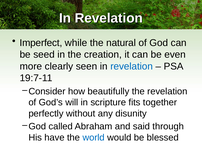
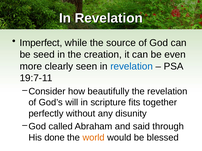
natural: natural -> source
have: have -> done
world colour: blue -> orange
